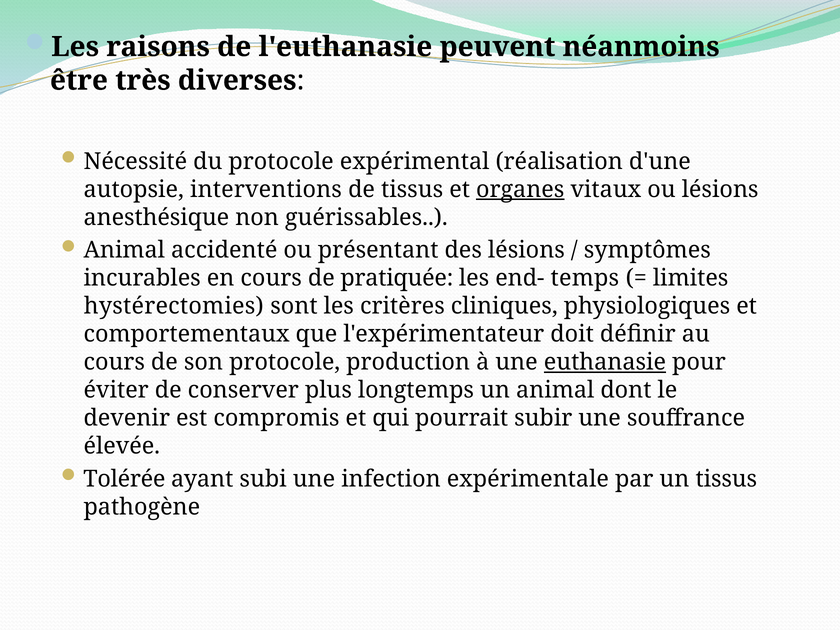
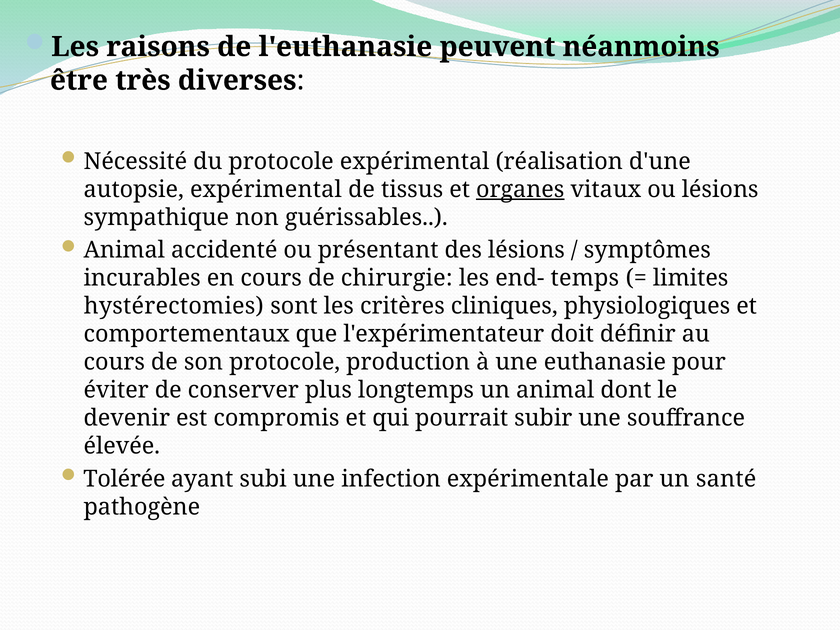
autopsie interventions: interventions -> expérimental
anesthésique: anesthésique -> sympathique
pratiquée: pratiquée -> chirurgie
euthanasie underline: present -> none
un tissus: tissus -> santé
